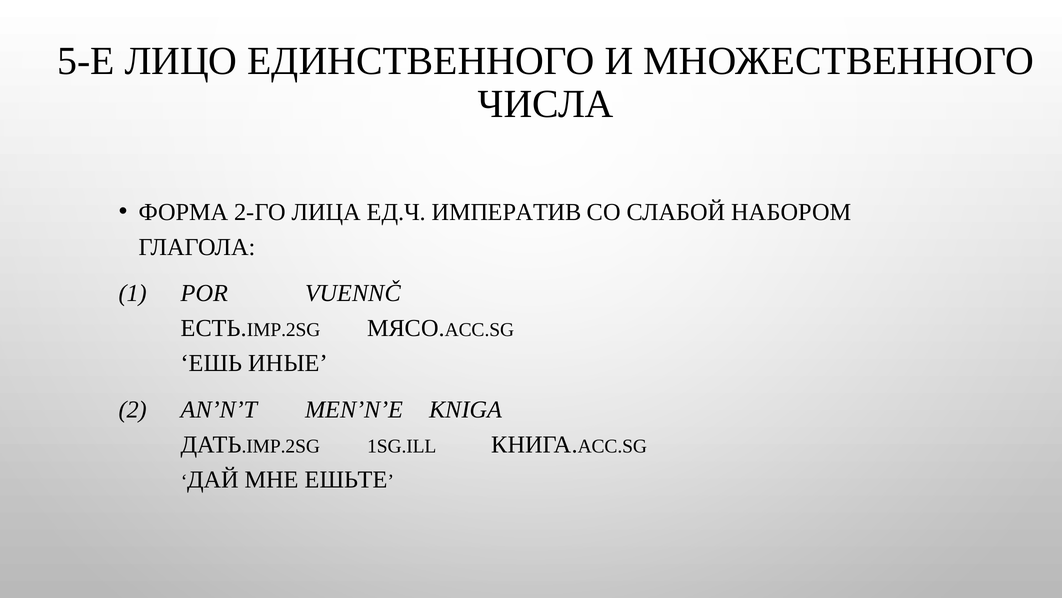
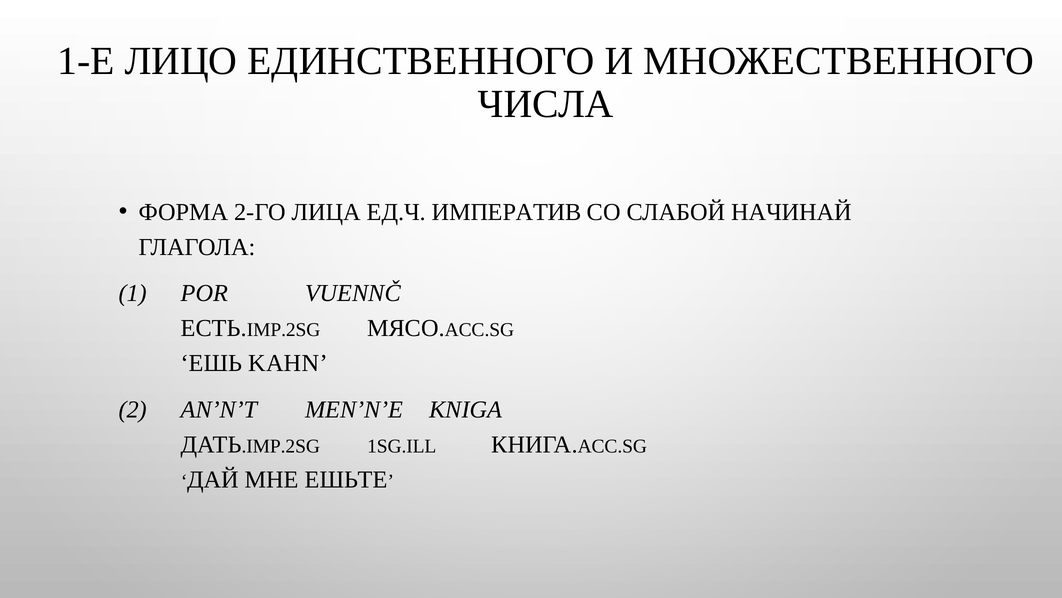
5-Е: 5-Е -> 1-Е
НАБОРОМ: НАБОРОМ -> НАЧИНАЙ
ИНЫЕ: ИНЫЕ -> KAHN
